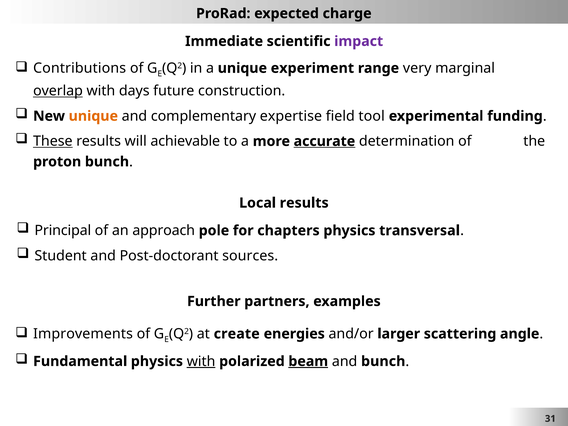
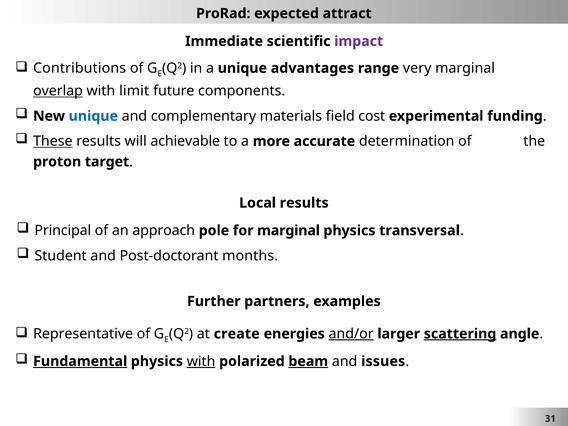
charge: charge -> attract
experiment: experiment -> advantages
days: days -> limit
construction: construction -> components
unique at (93, 116) colour: orange -> blue
expertise: expertise -> materials
tool: tool -> cost
accurate underline: present -> none
proton bunch: bunch -> target
for chapters: chapters -> marginal
sources: sources -> months
Improvements: Improvements -> Representative
and/or underline: none -> present
scattering underline: none -> present
Fundamental underline: none -> present
and bunch: bunch -> issues
